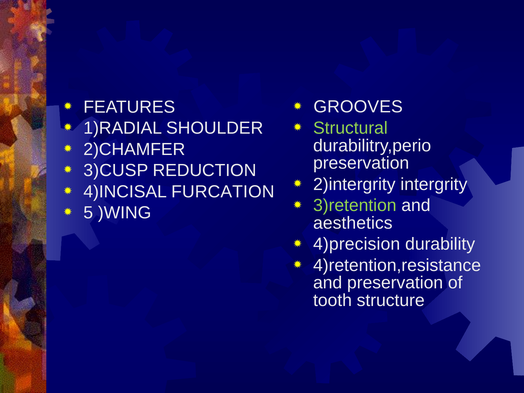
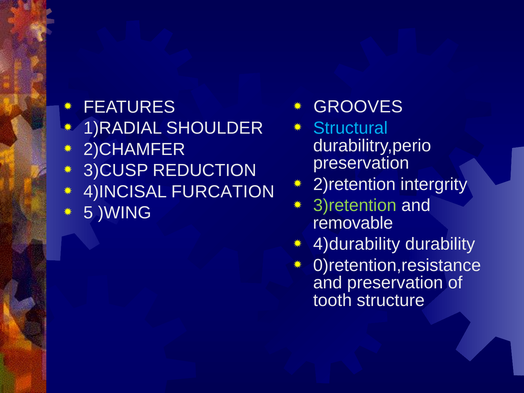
Structural colour: light green -> light blue
2)intergrity: 2)intergrity -> 2)retention
aesthetics: aesthetics -> removable
4)precision: 4)precision -> 4)durability
4)retention,resistance: 4)retention,resistance -> 0)retention,resistance
